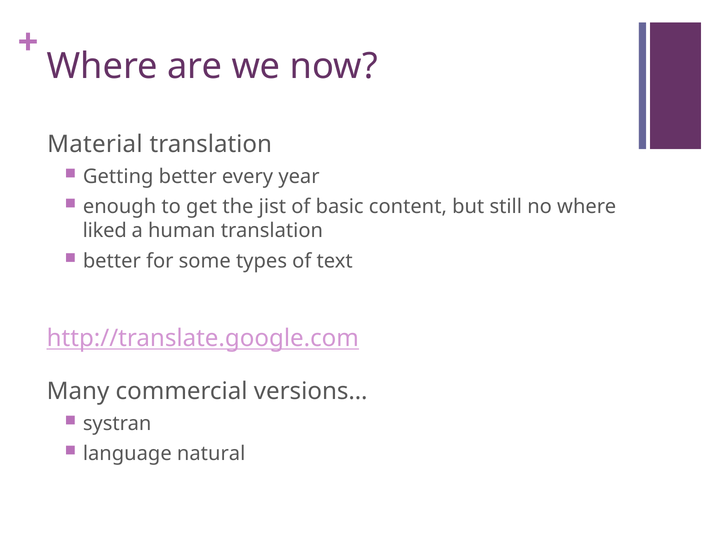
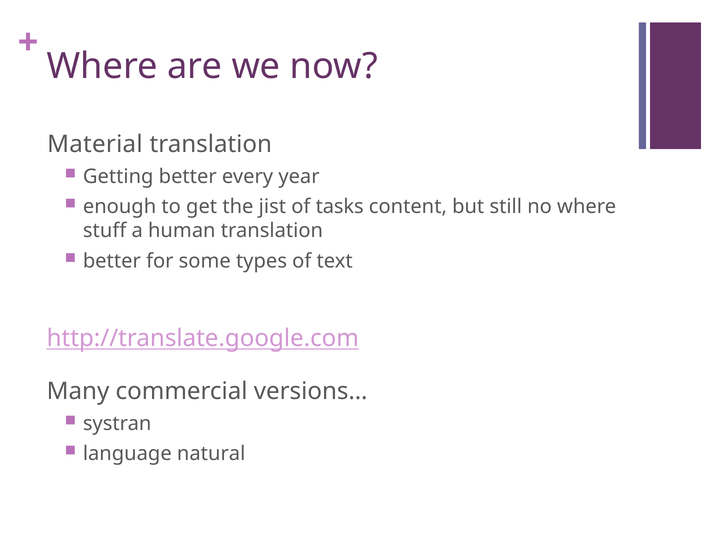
basic: basic -> tasks
liked: liked -> stuff
